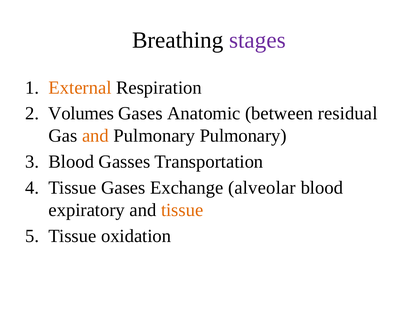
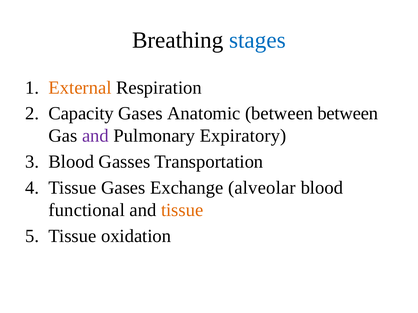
stages colour: purple -> blue
Volumes: Volumes -> Capacity
between residual: residual -> between
and at (95, 136) colour: orange -> purple
Pulmonary Pulmonary: Pulmonary -> Expiratory
expiratory: expiratory -> functional
